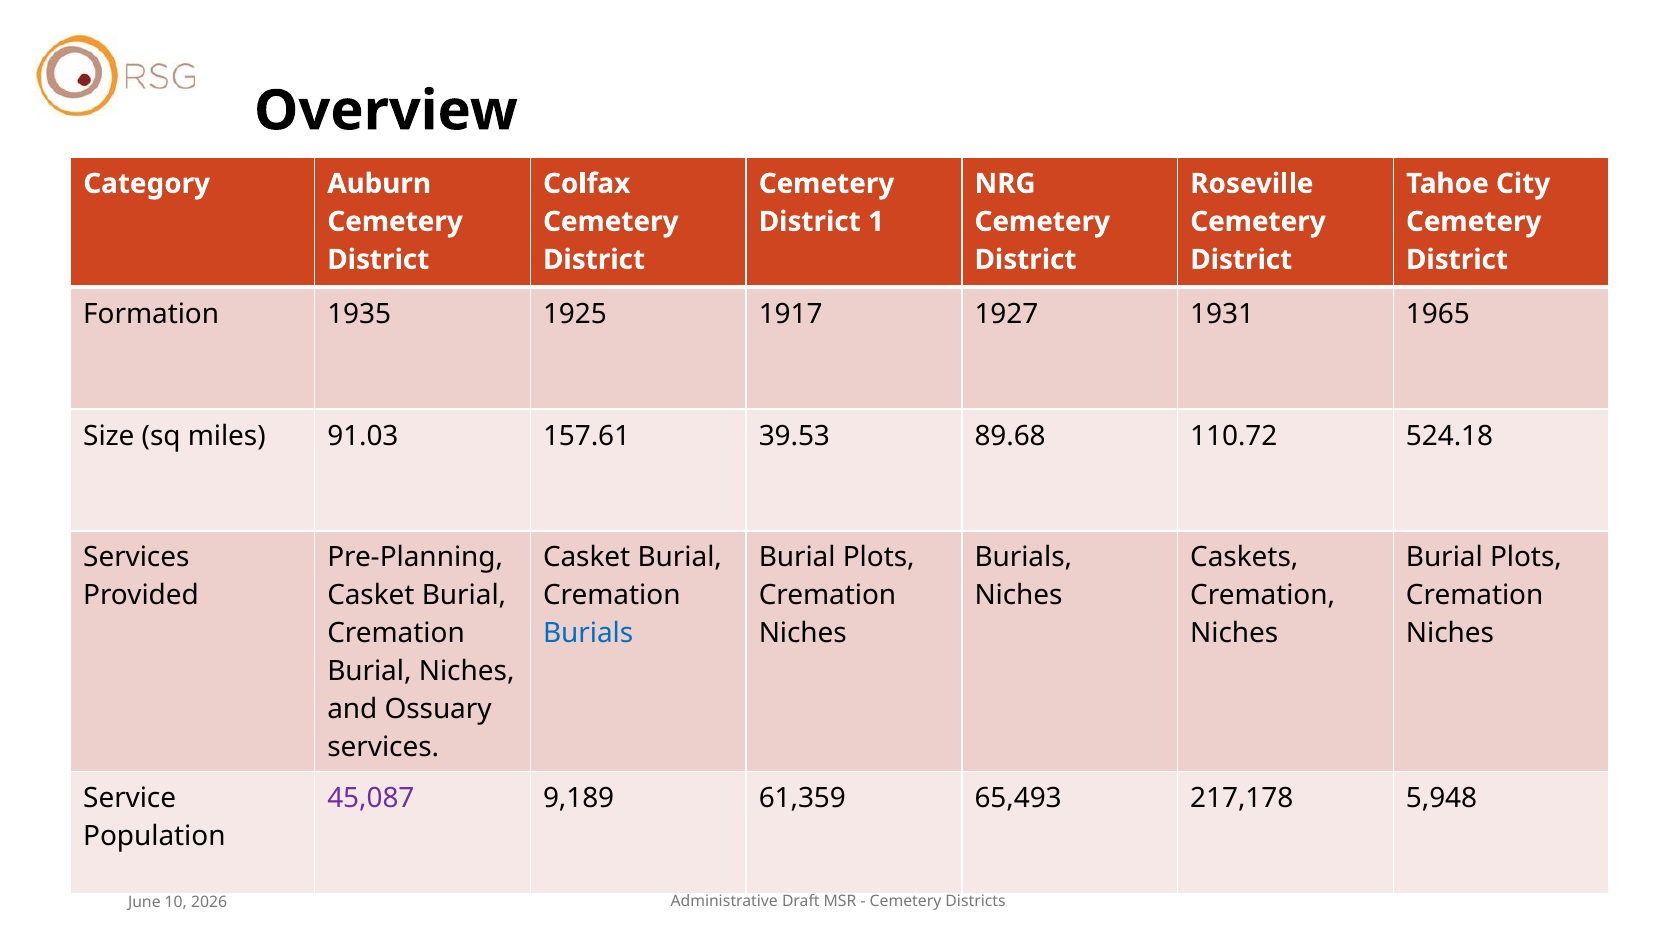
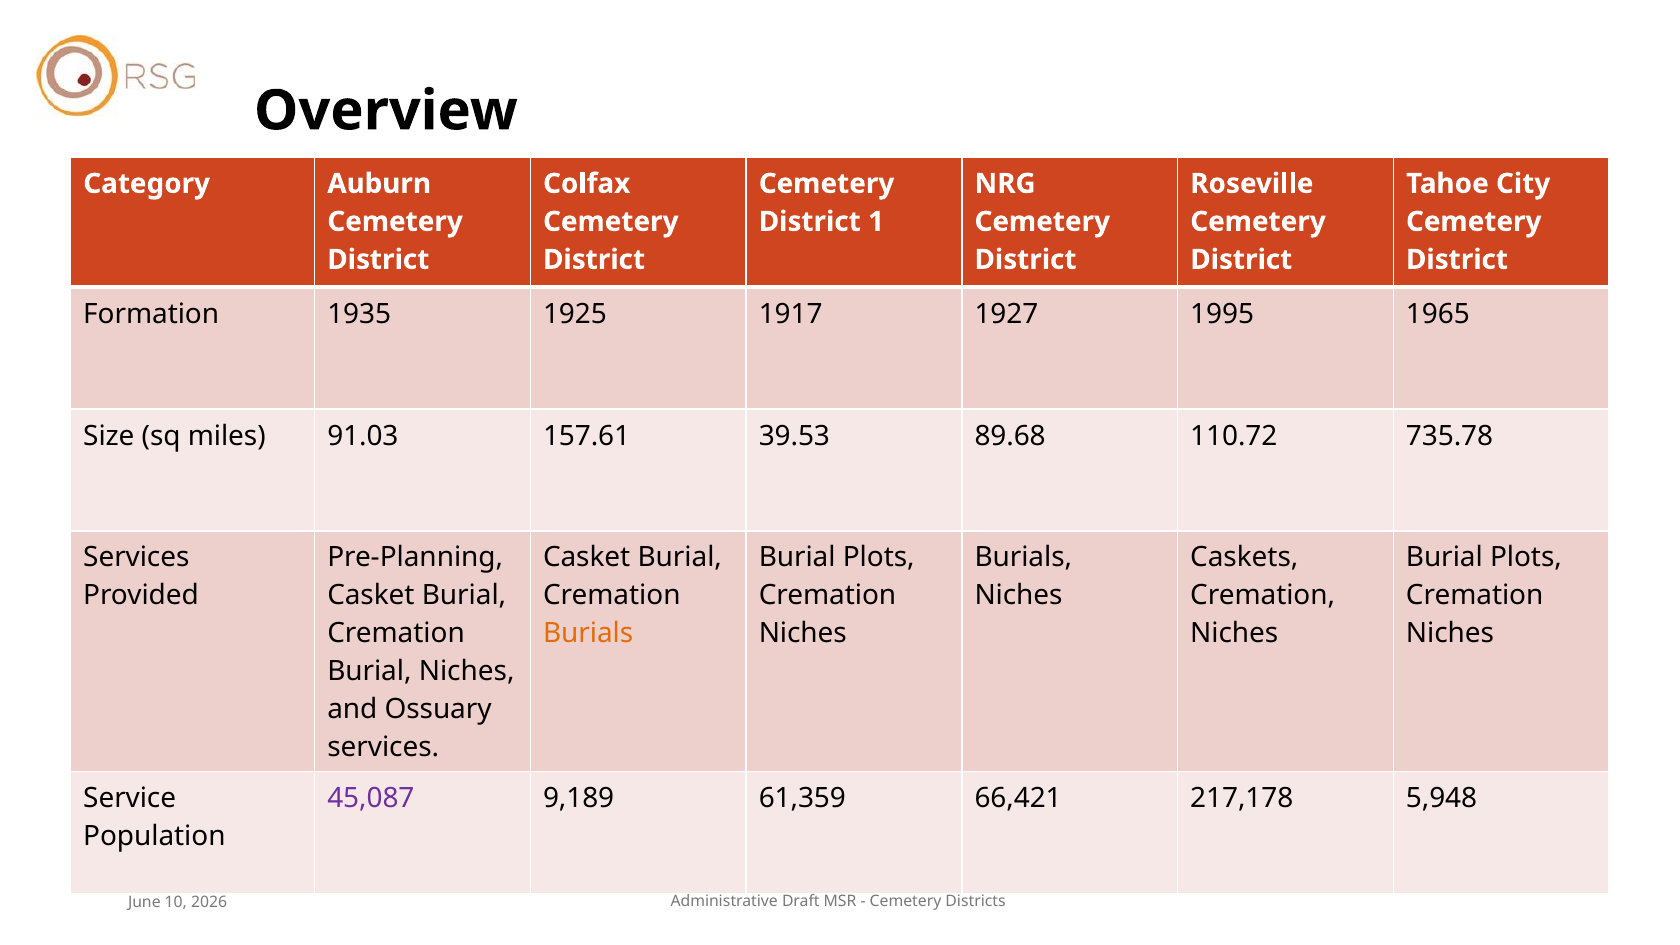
1931: 1931 -> 1995
524.18: 524.18 -> 735.78
Burials at (588, 634) colour: blue -> orange
65,493: 65,493 -> 66,421
